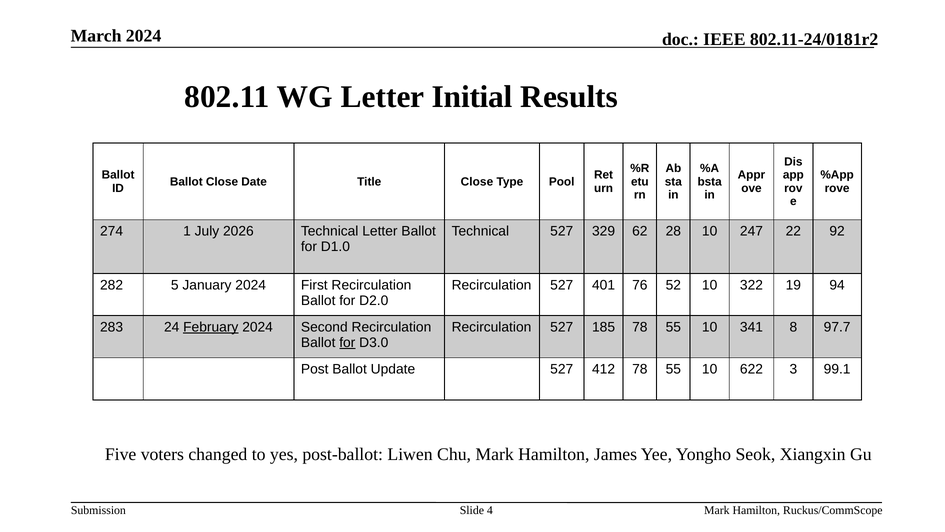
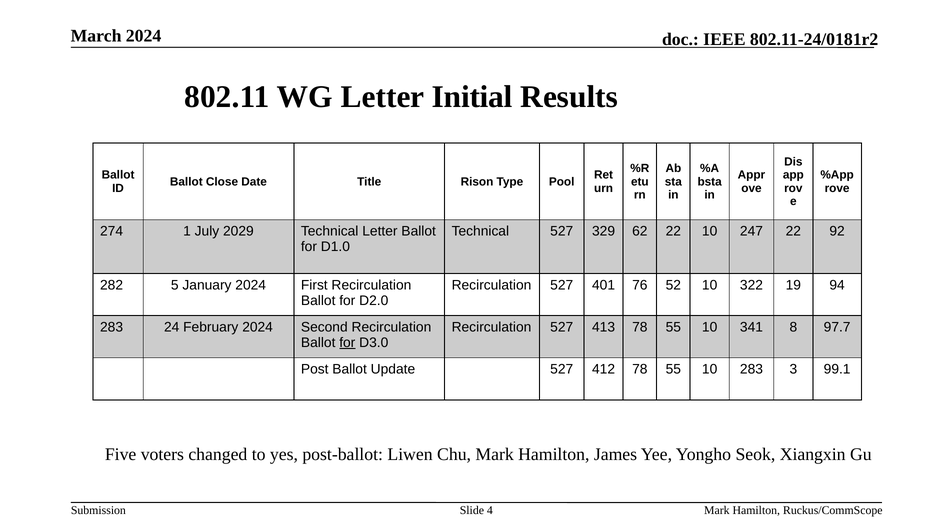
Title Close: Close -> Rison
2026: 2026 -> 2029
62 28: 28 -> 22
February underline: present -> none
185: 185 -> 413
10 622: 622 -> 283
